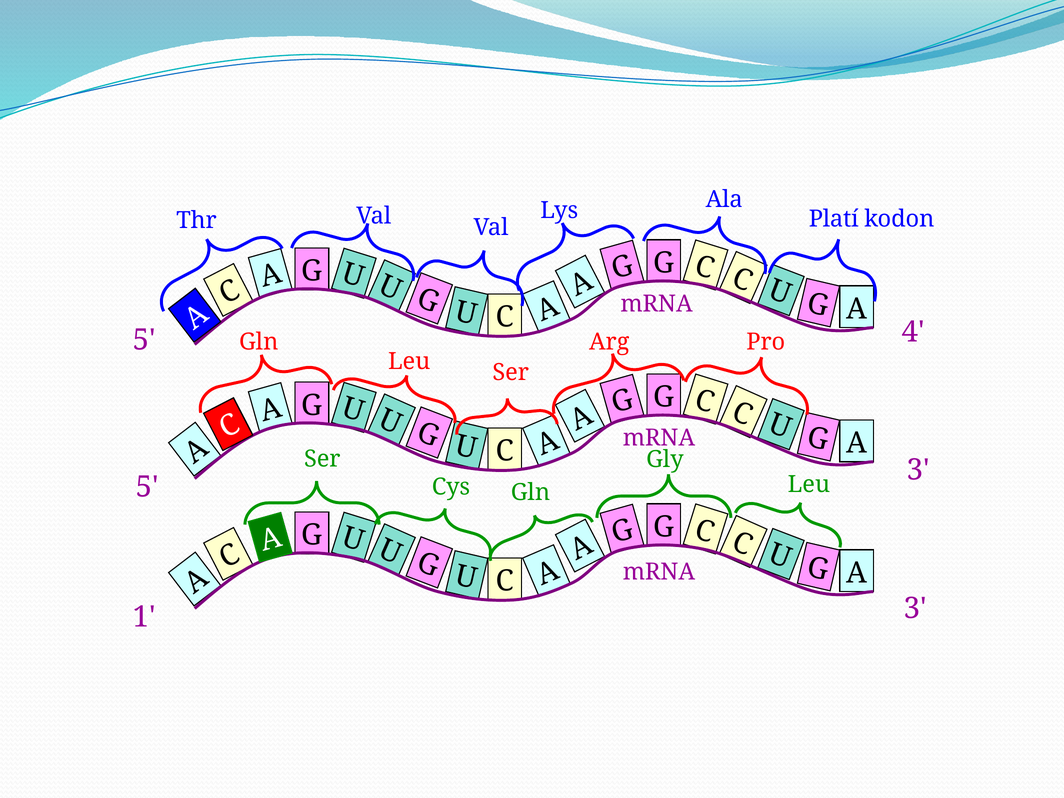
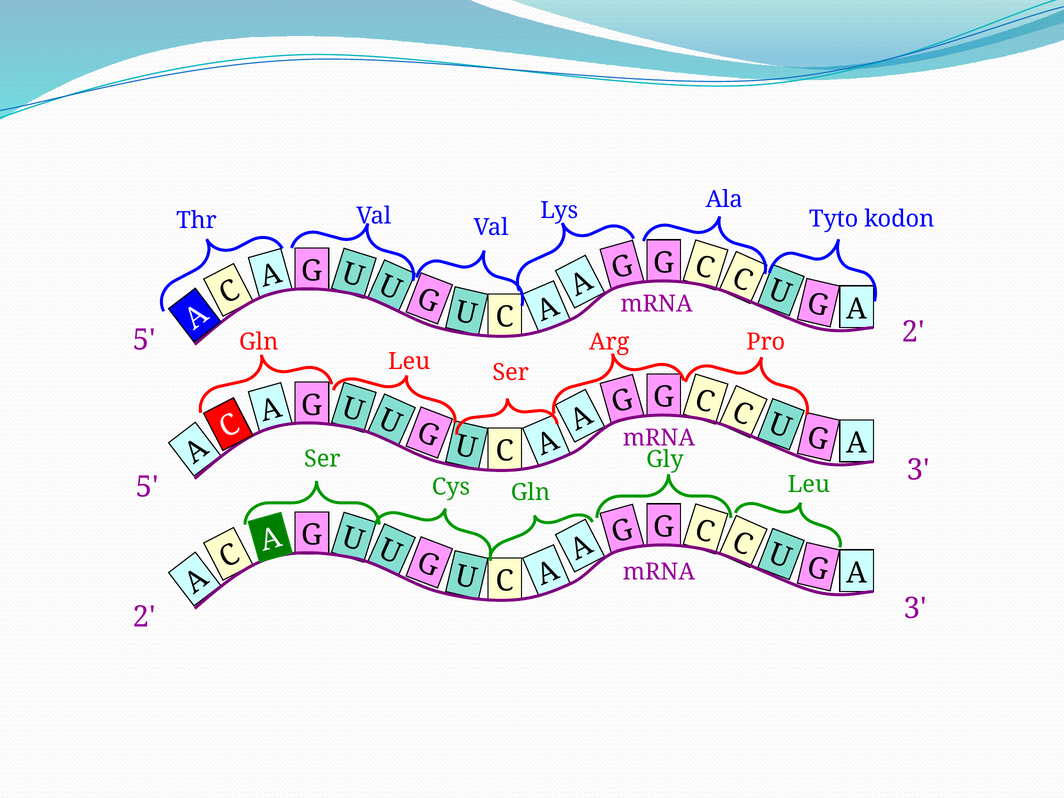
Platí: Platí -> Tyto
5 4: 4 -> 2
1 at (144, 617): 1 -> 2
